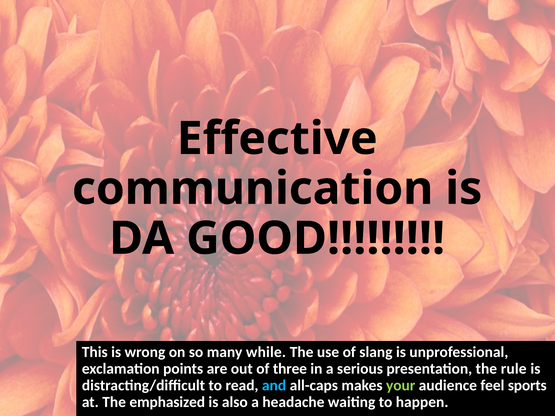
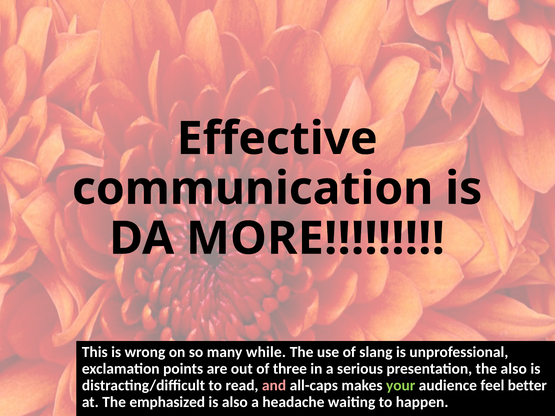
GOOD: GOOD -> MORE
the rule: rule -> also
and colour: light blue -> pink
sports: sports -> better
